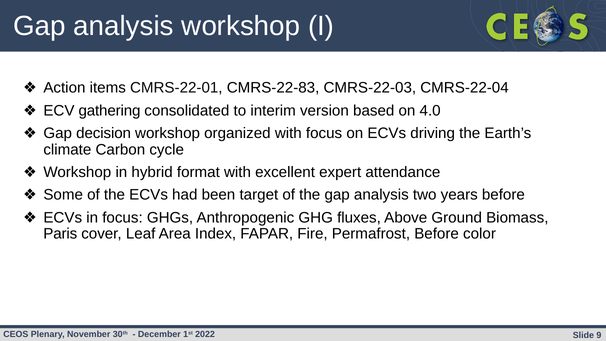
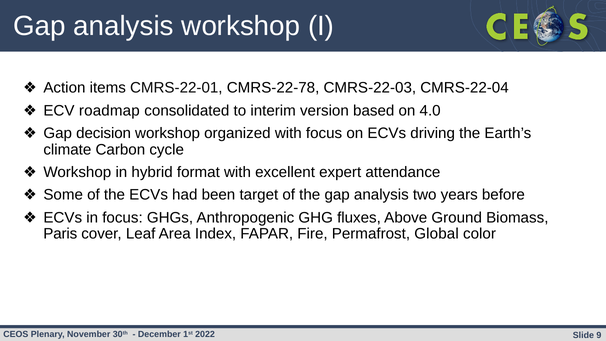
CMRS-22-83: CMRS-22-83 -> CMRS-22-78
gathering: gathering -> roadmap
Permafrost Before: Before -> Global
